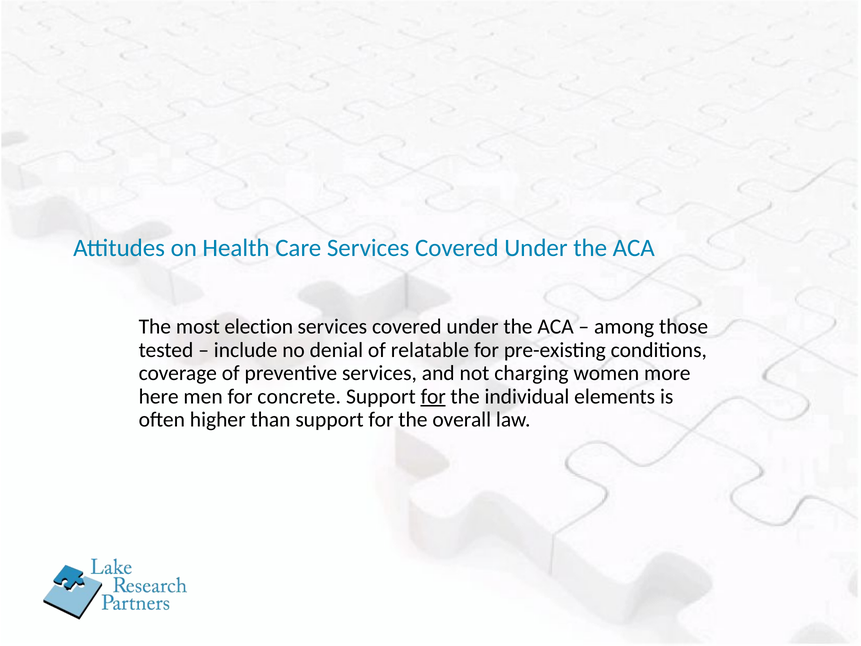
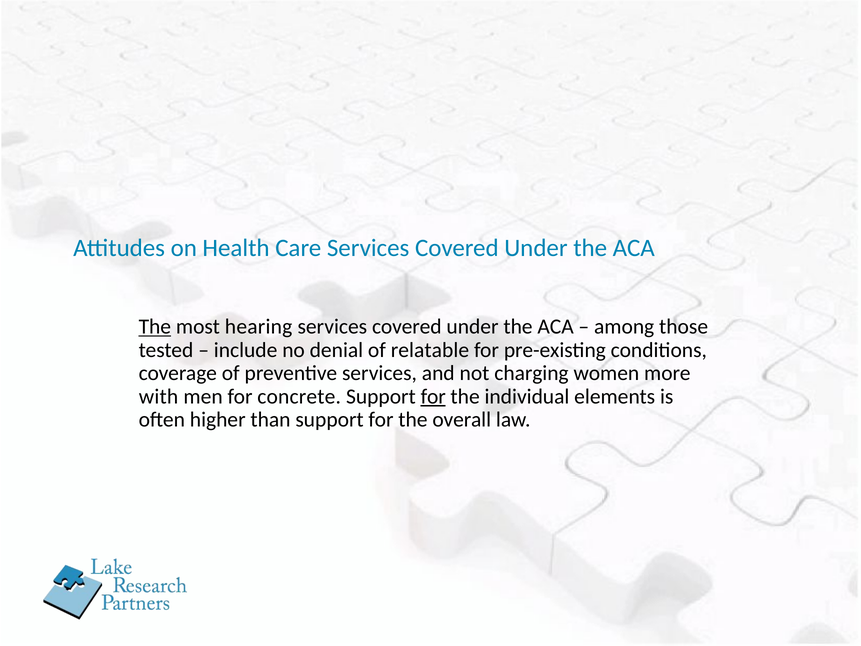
The at (155, 327) underline: none -> present
election: election -> hearing
here: here -> with
